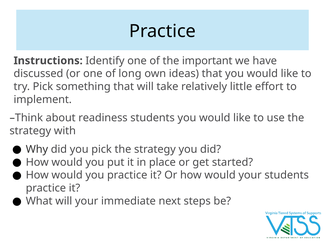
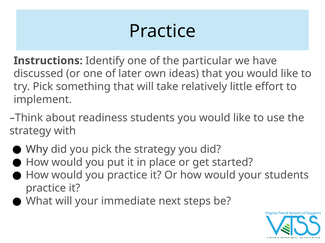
important: important -> particular
long: long -> later
